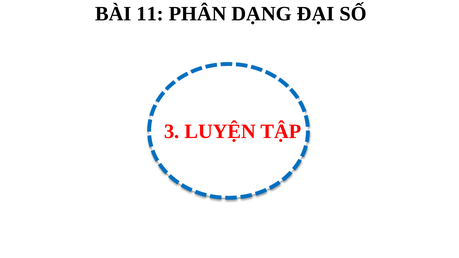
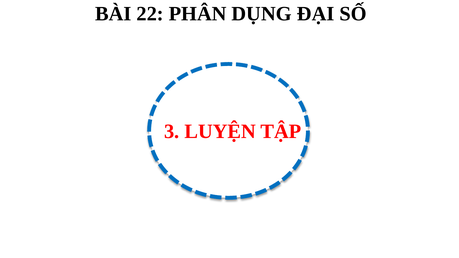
11: 11 -> 22
DẠNG: DẠNG -> DỤNG
